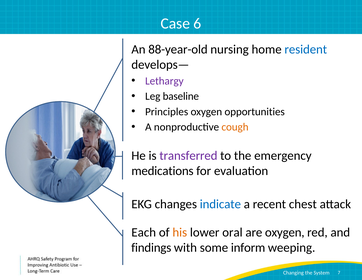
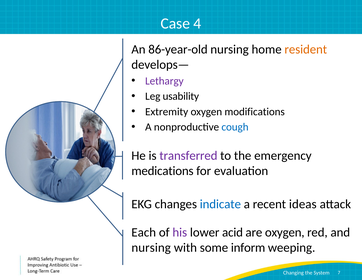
6: 6 -> 4
88-year-old: 88-year-old -> 86-year-old
resident colour: blue -> orange
baseline: baseline -> usability
Principles: Principles -> Extremity
opportunities: opportunities -> modifications
cough colour: orange -> blue
chest: chest -> ideas
his colour: orange -> purple
oral: oral -> acid
findings at (151, 247): findings -> nursing
